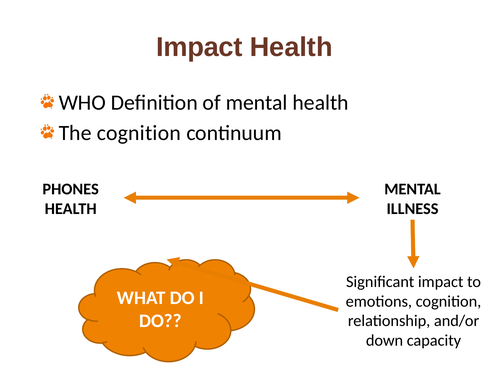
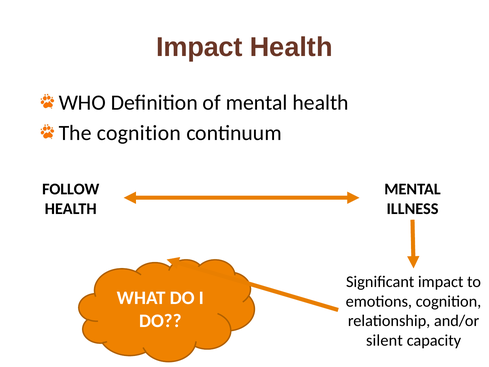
PHONES: PHONES -> FOLLOW
down: down -> silent
